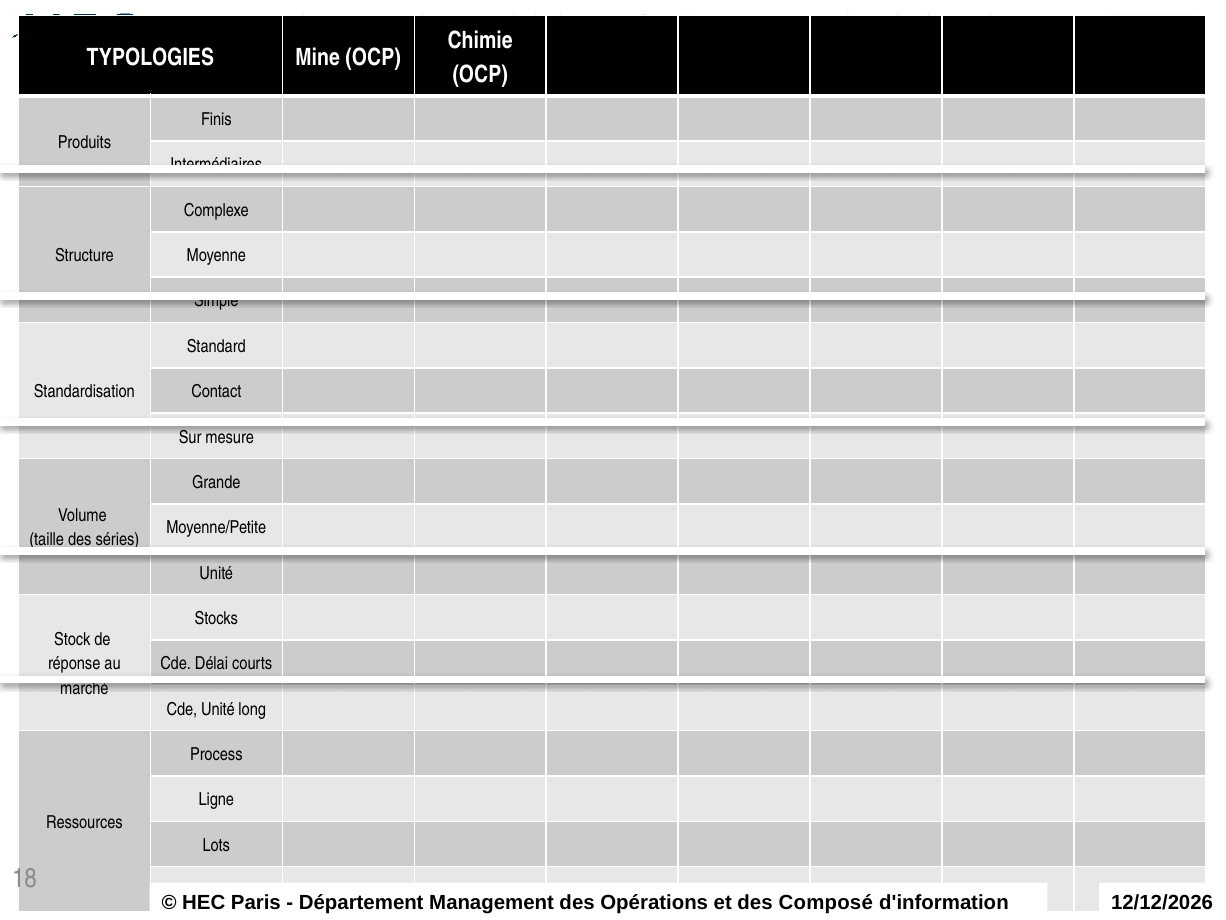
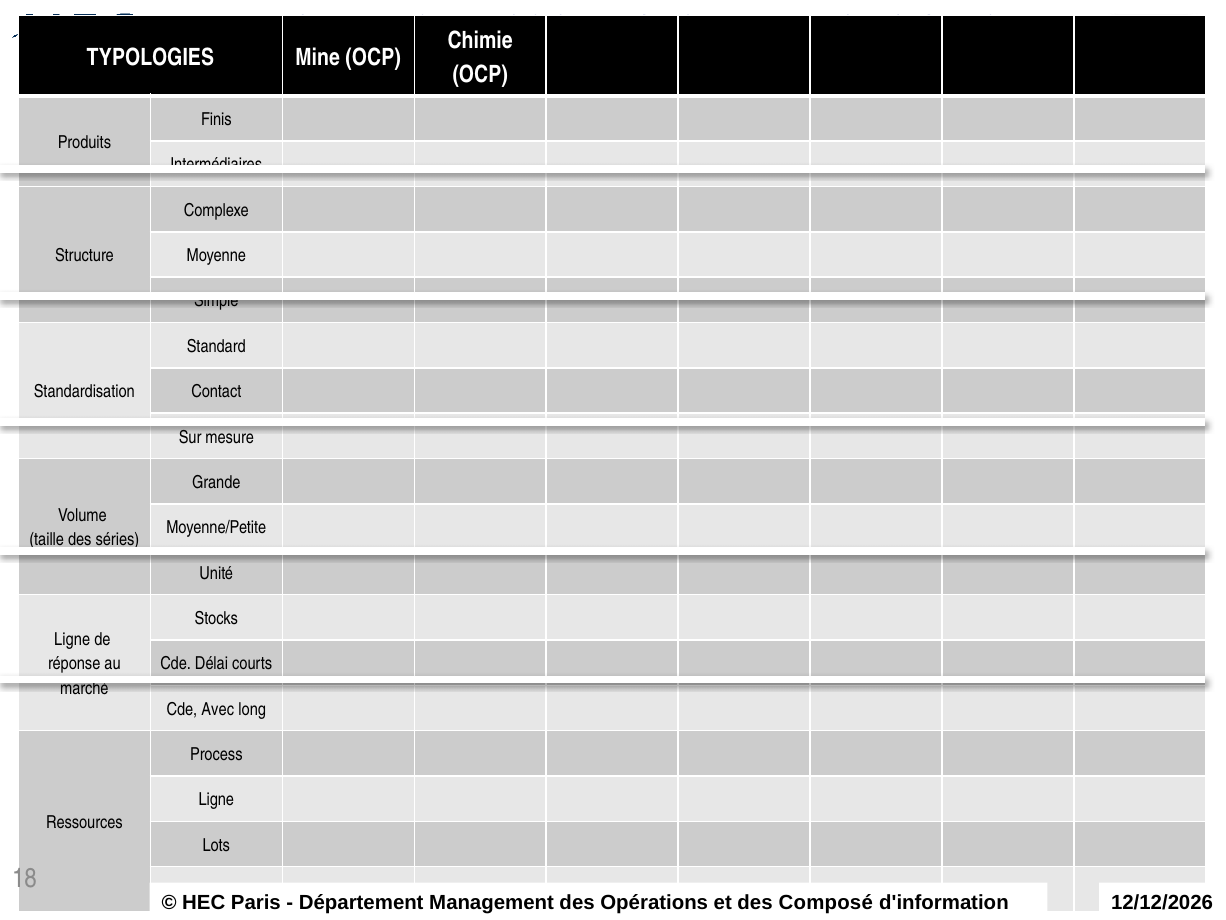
Stock at (72, 639): Stock -> Ligne
Cde Unité: Unité -> Avec
